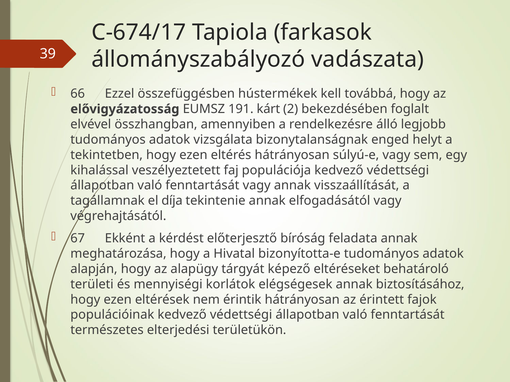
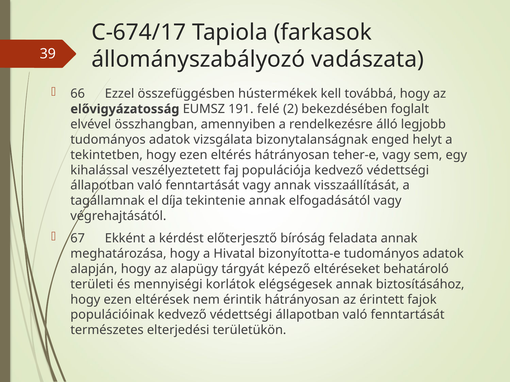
kárt: kárt -> felé
súlyú‑e: súlyú‑e -> teher‑e
